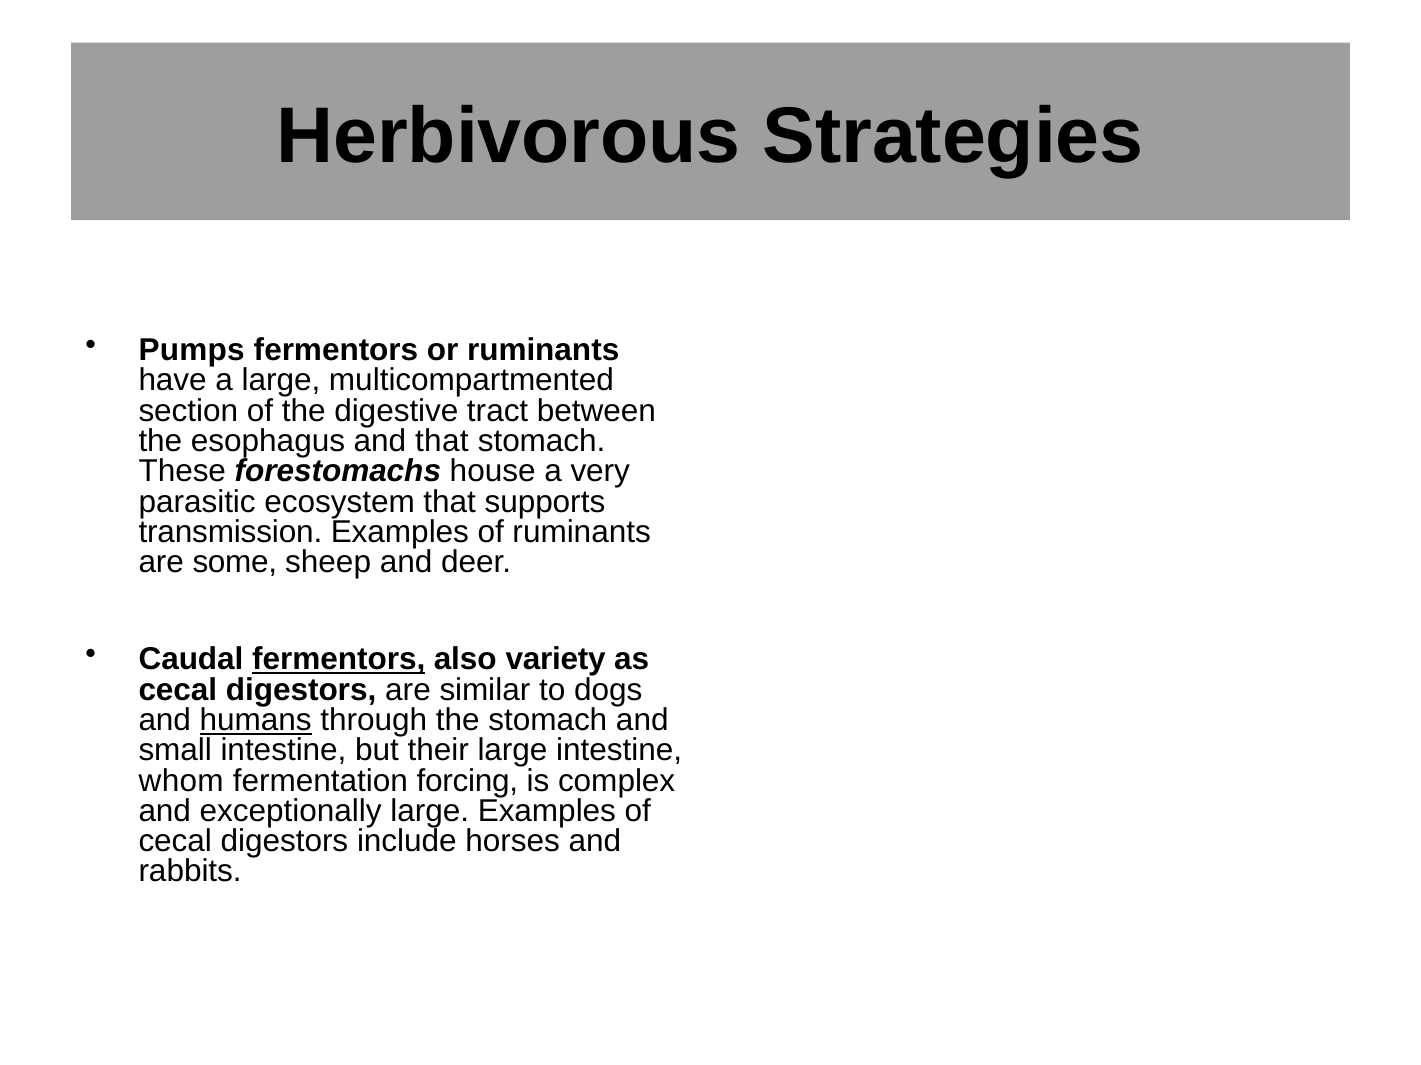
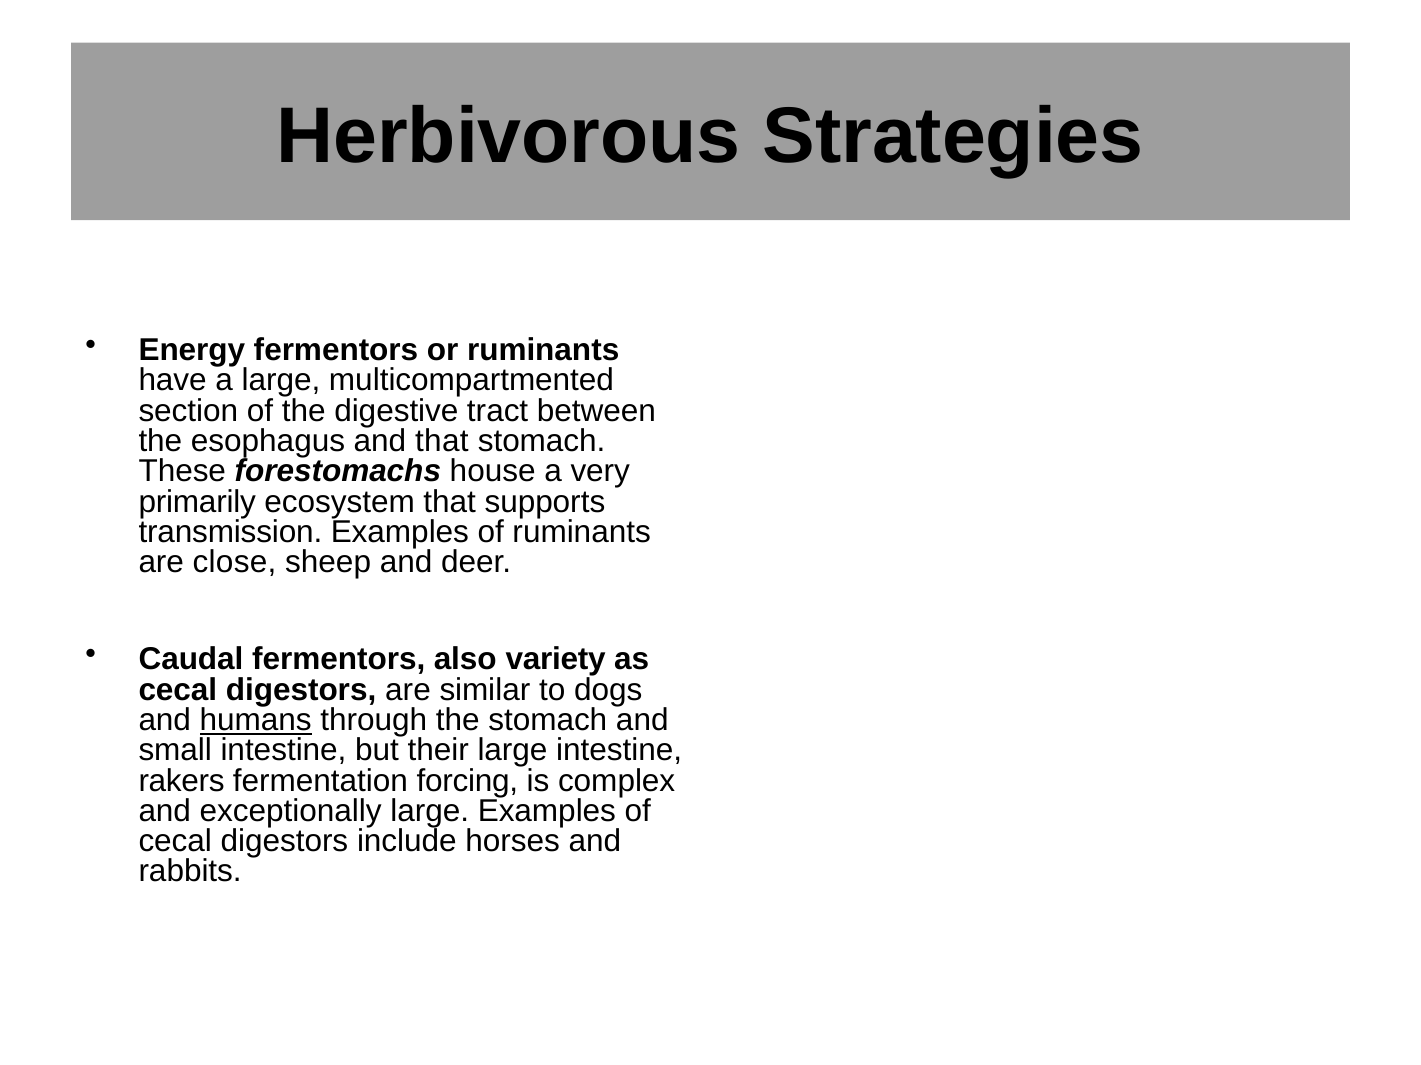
Pumps: Pumps -> Energy
parasitic: parasitic -> primarily
some: some -> close
fermentors at (339, 660) underline: present -> none
whom: whom -> rakers
